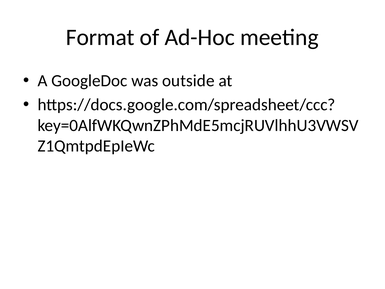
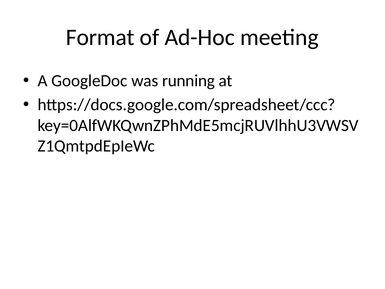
outside: outside -> running
